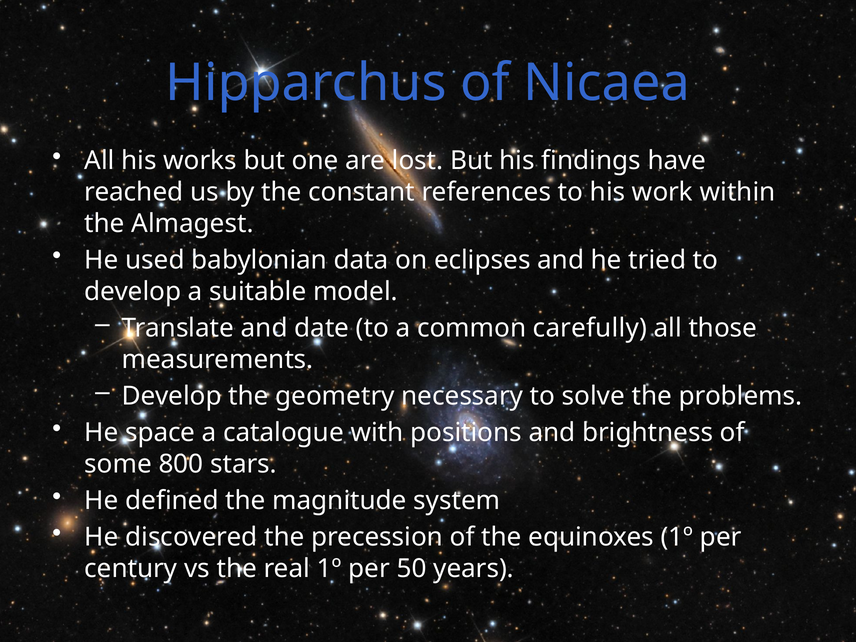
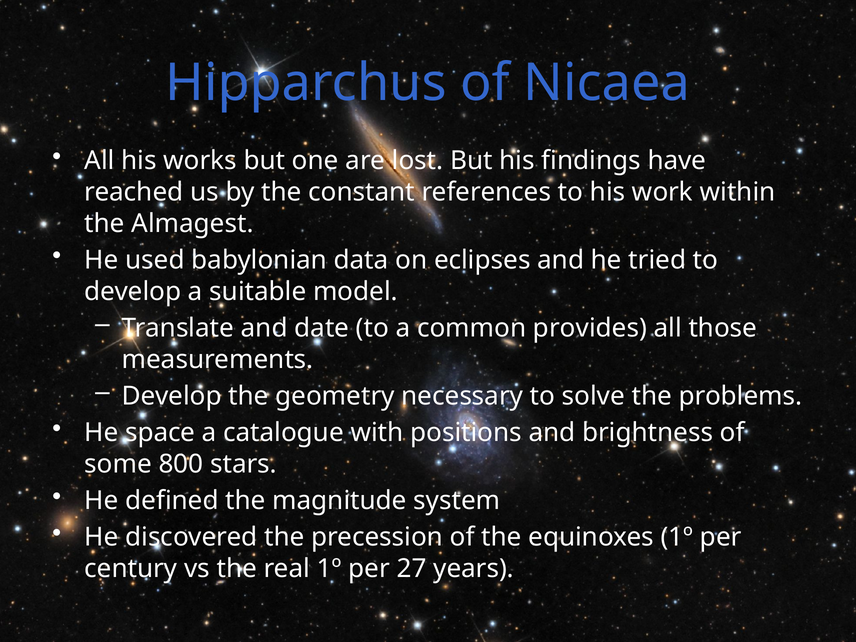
carefully: carefully -> provides
50: 50 -> 27
